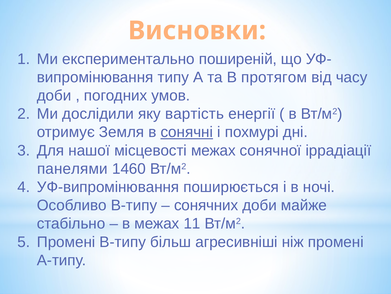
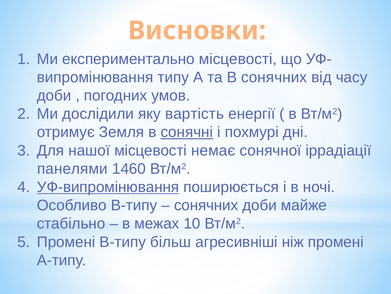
експериментально поширеній: поширеній -> місцевості
В протягом: протягом -> сонячних
місцевості межах: межах -> немає
УФ-випромінювання underline: none -> present
11: 11 -> 10
